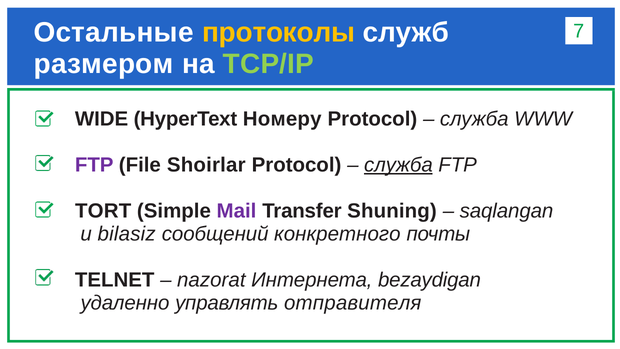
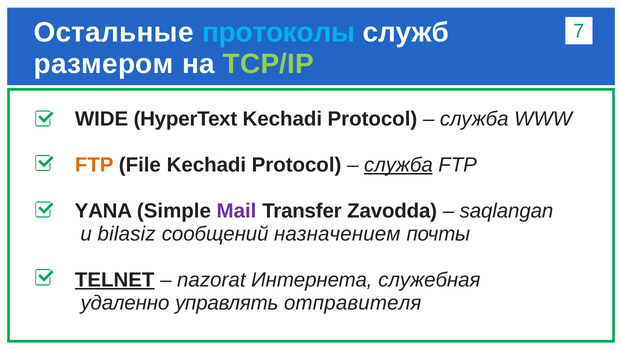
протоколы colour: yellow -> light blue
HyperText Номеру: Номеру -> Kechadi
FTP at (94, 165) colour: purple -> orange
File Shoirlar: Shoirlar -> Kechadi
TORT: TORT -> YANA
Shuning: Shuning -> Zavodda
конкретного: конкретного -> назначением
TELNET underline: none -> present
bezaydigan: bezaydigan -> служебная
